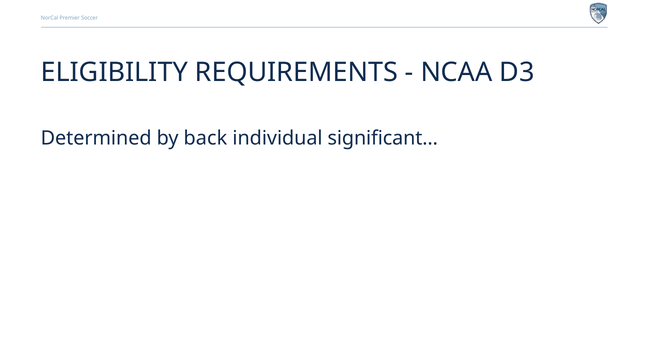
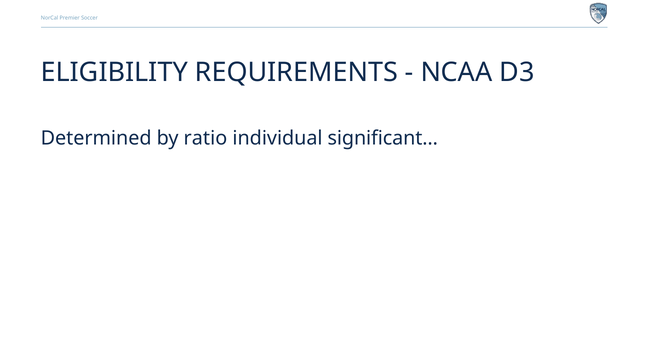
back: back -> ratio
